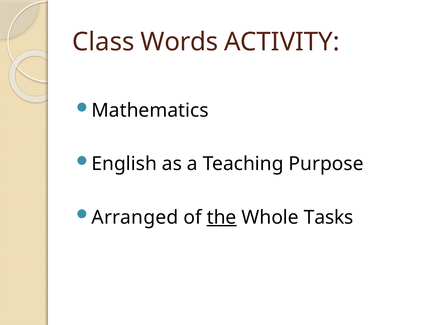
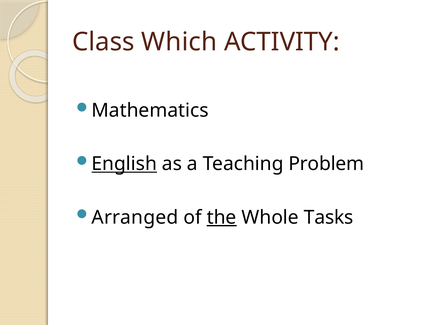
Words: Words -> Which
English underline: none -> present
Purpose: Purpose -> Problem
